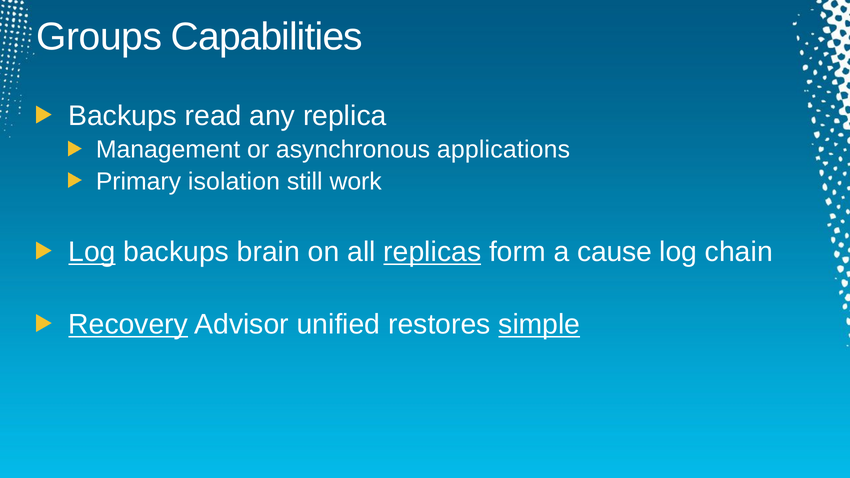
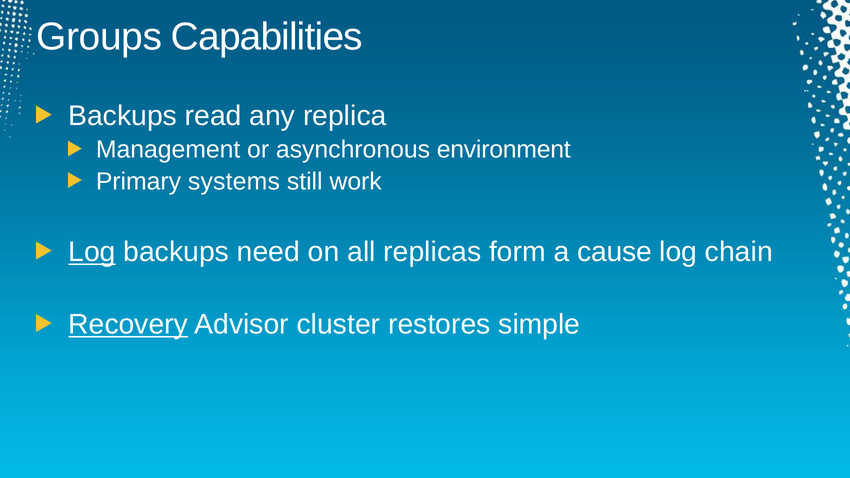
applications: applications -> environment
isolation: isolation -> systems
brain: brain -> need
replicas underline: present -> none
unified: unified -> cluster
simple underline: present -> none
